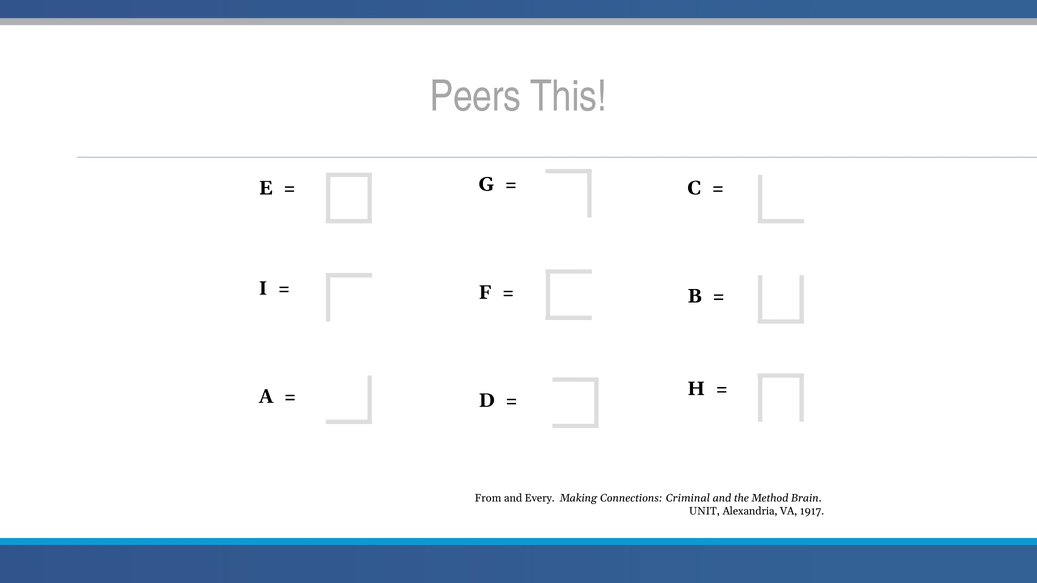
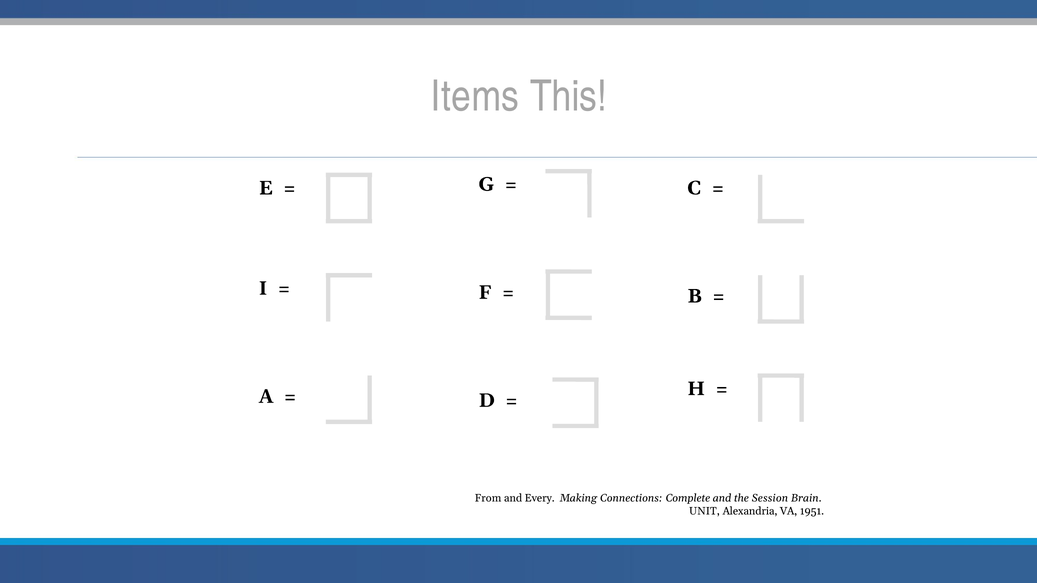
Peers: Peers -> Items
Criminal: Criminal -> Complete
Method: Method -> Session
1917: 1917 -> 1951
